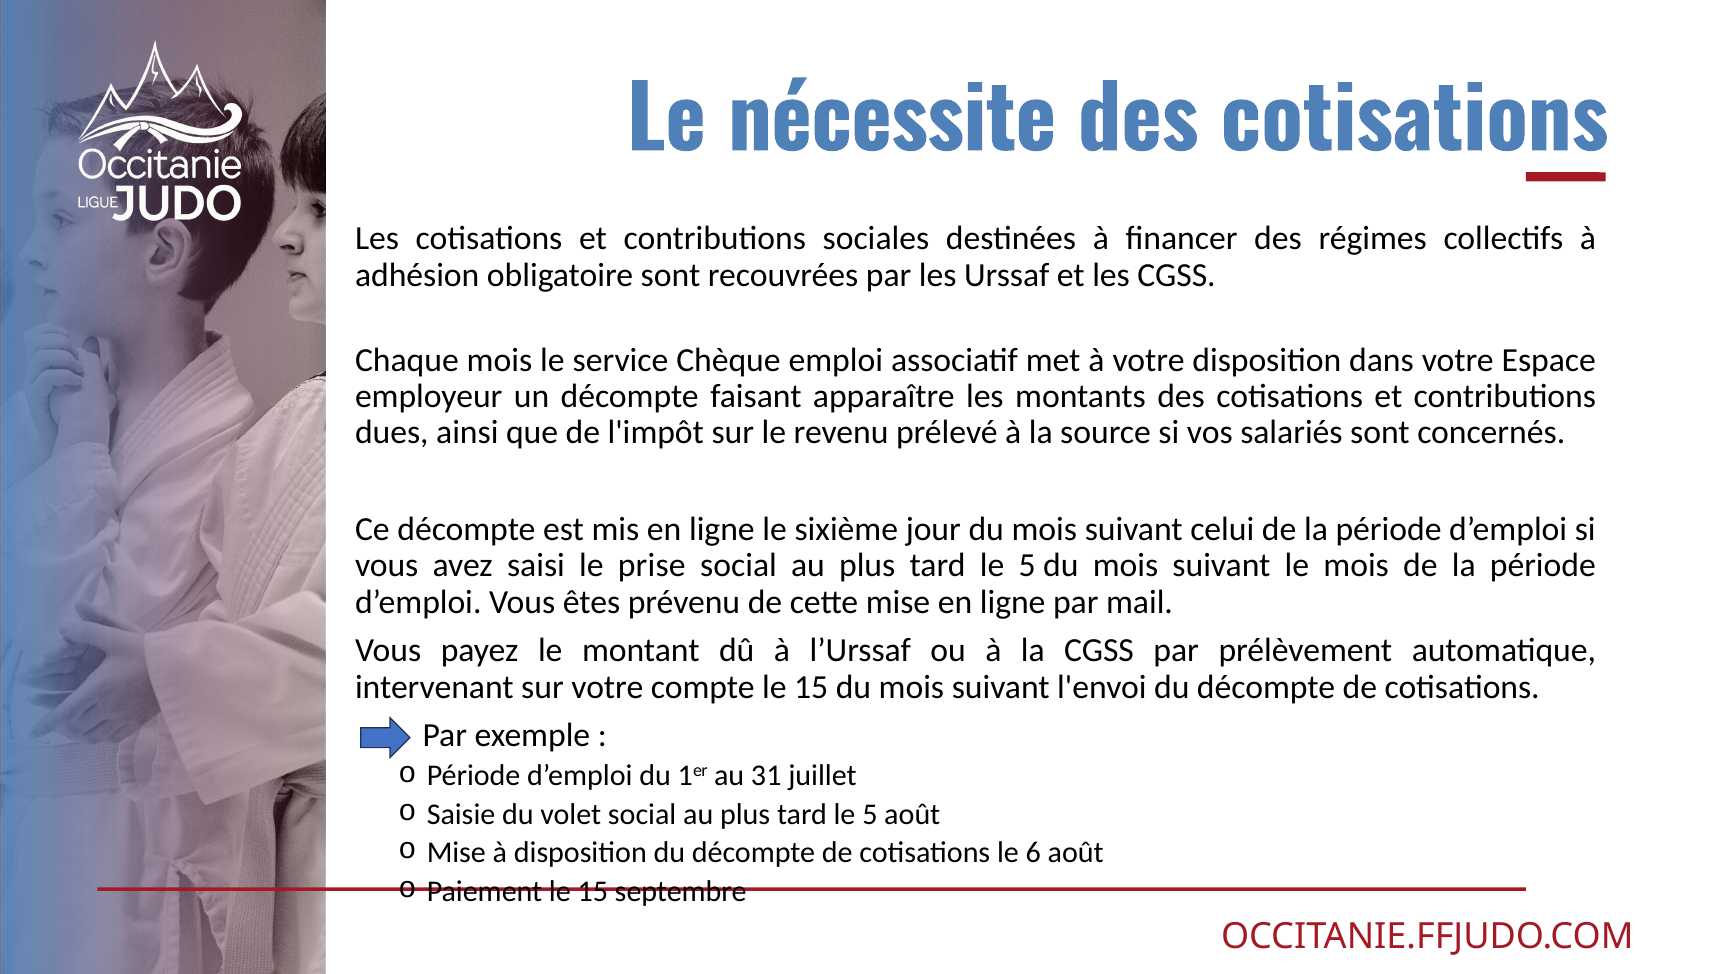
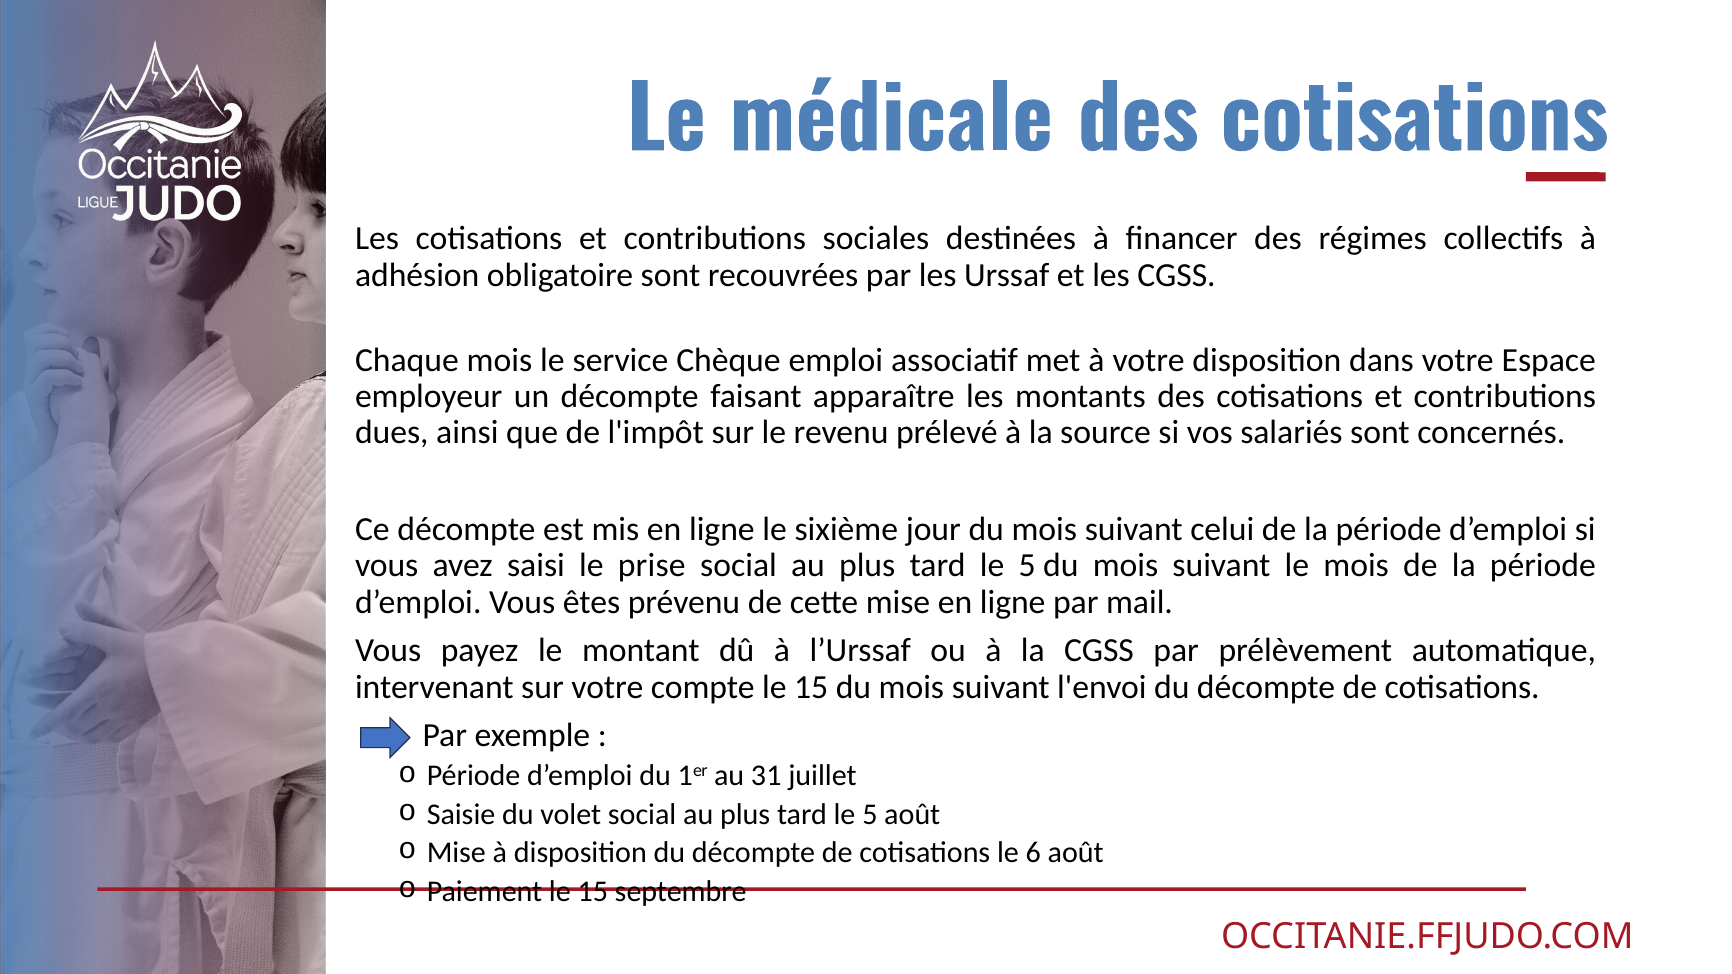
nécessite: nécessite -> médicale
